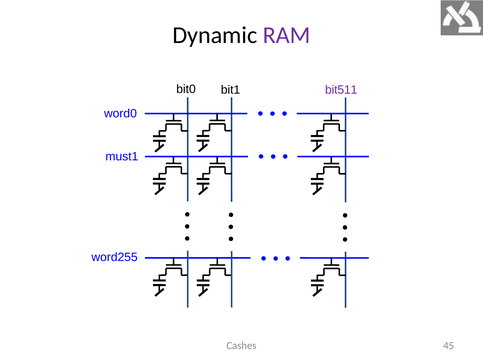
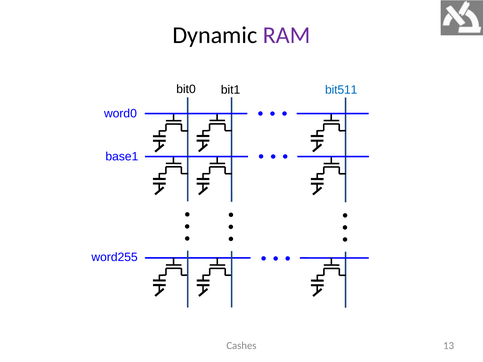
bit511 colour: purple -> blue
must1: must1 -> base1
45: 45 -> 13
